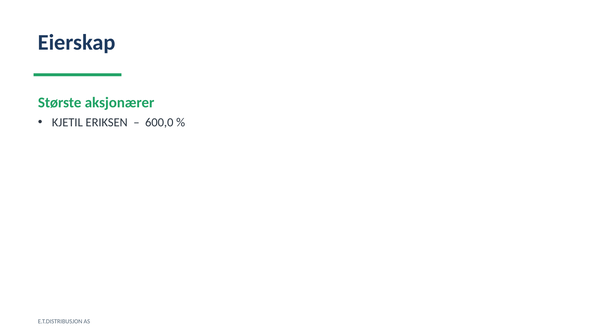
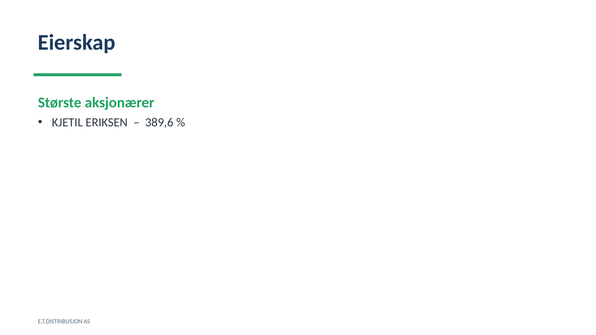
600,0: 600,0 -> 389,6
